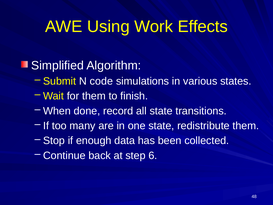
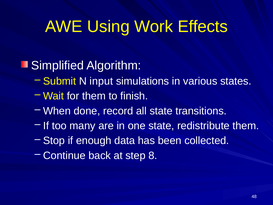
code: code -> input
6: 6 -> 8
